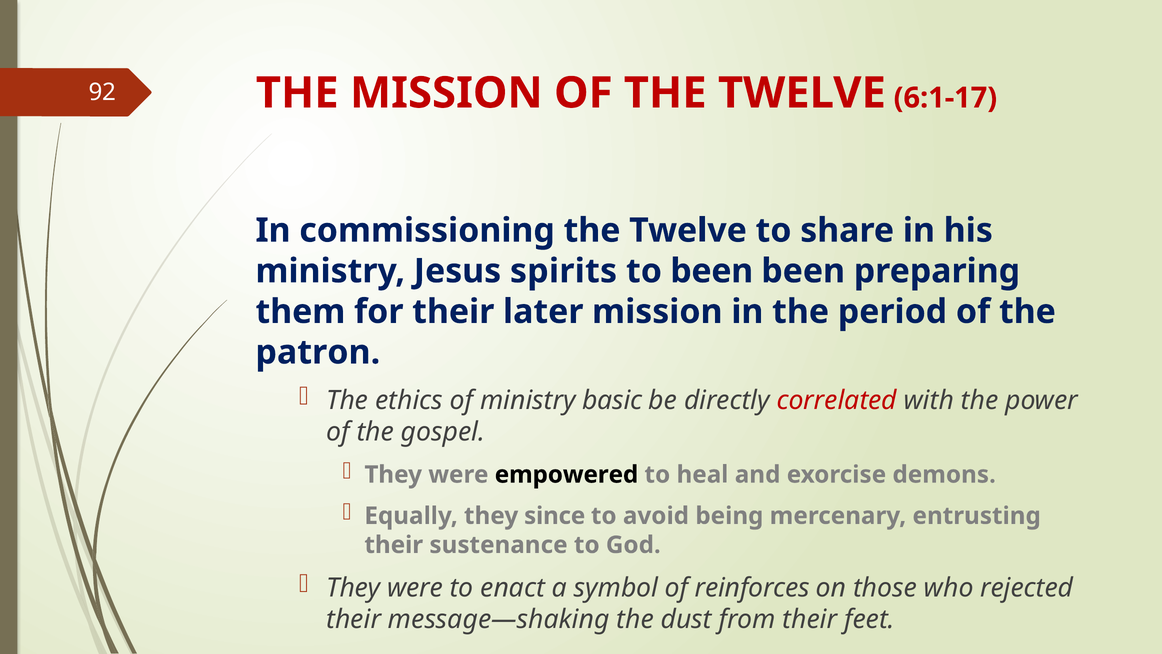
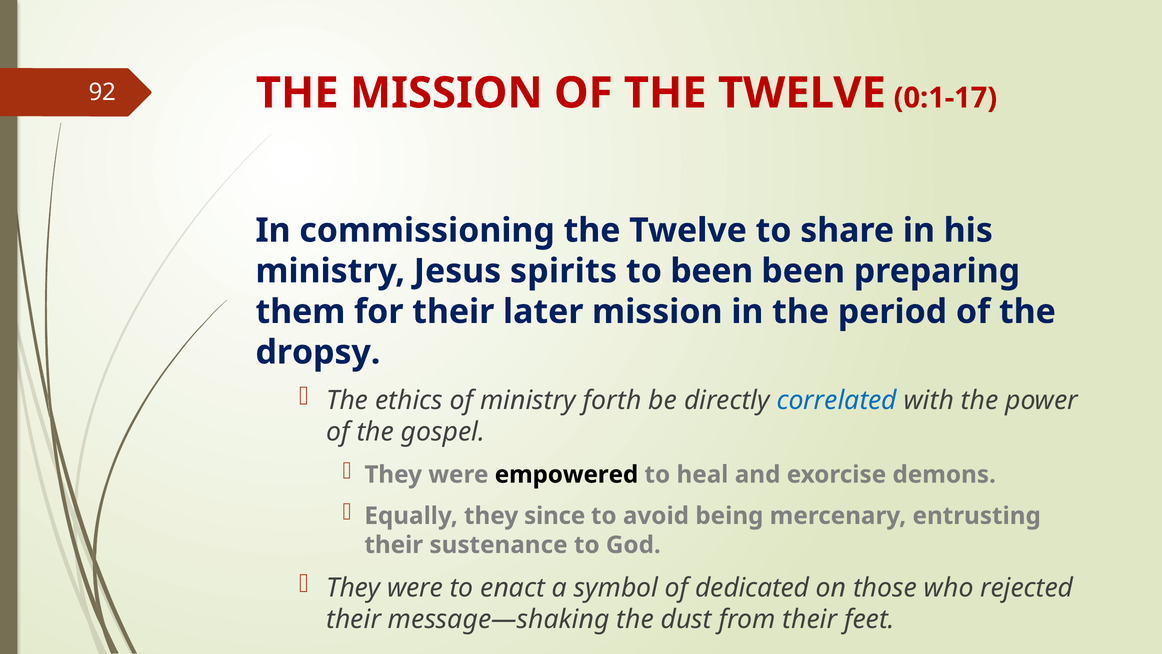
6:1-17: 6:1-17 -> 0:1-17
patron: patron -> dropsy
basic: basic -> forth
correlated colour: red -> blue
reinforces: reinforces -> dedicated
